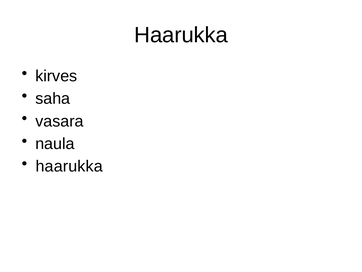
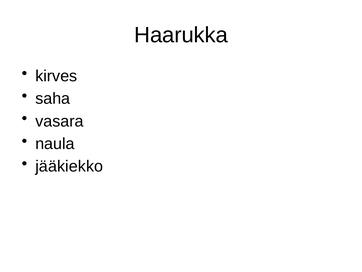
haarukka at (69, 166): haarukka -> jääkiekko
